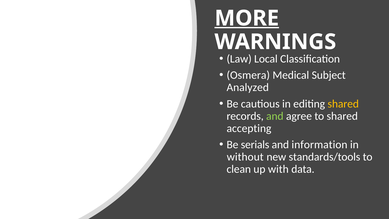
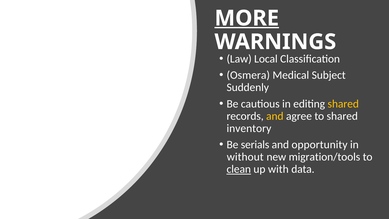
Analyzed: Analyzed -> Suddenly
and at (275, 116) colour: light green -> yellow
accepting: accepting -> inventory
information: information -> opportunity
standards/tools: standards/tools -> migration/tools
clean underline: none -> present
